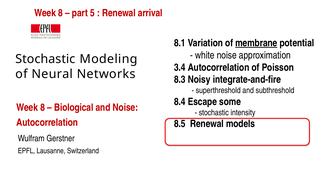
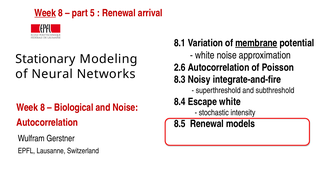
Week at (45, 13) underline: none -> present
Stochastic at (45, 59): Stochastic -> Stationary
3.4: 3.4 -> 2.6
Escape some: some -> white
